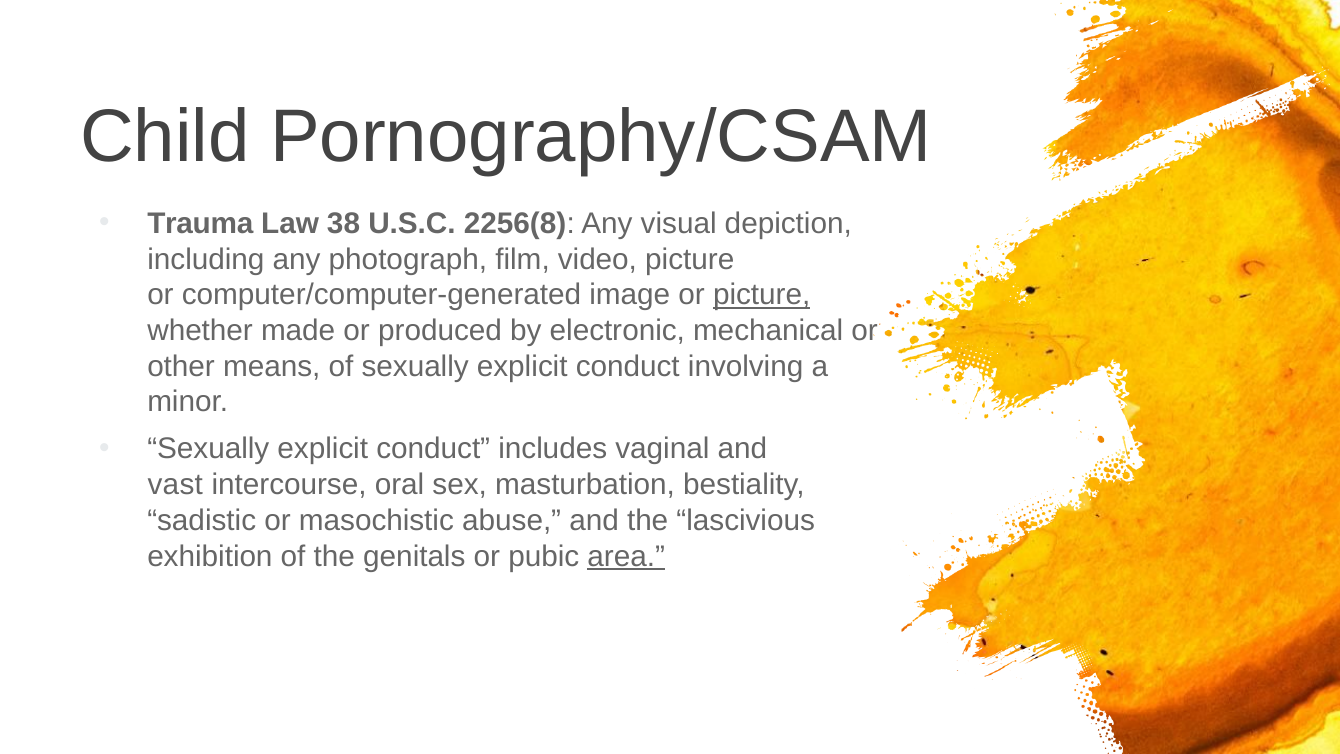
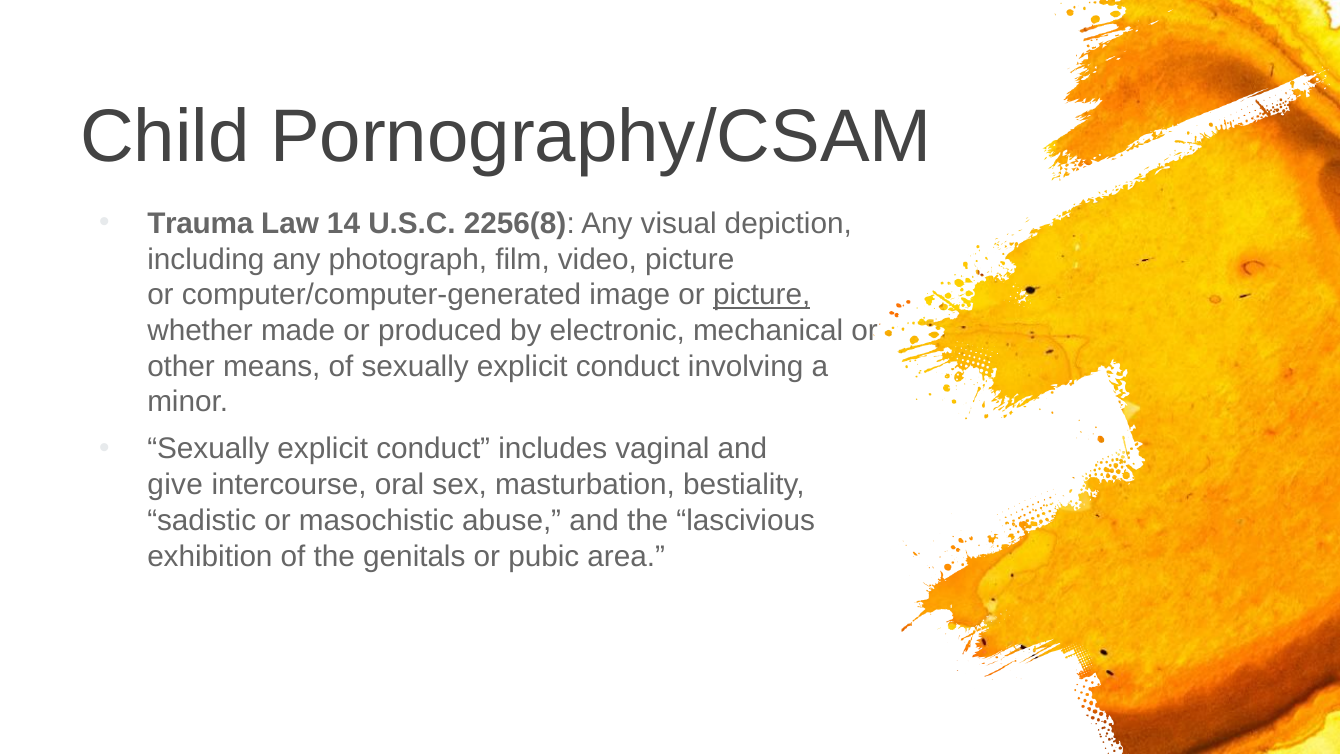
38: 38 -> 14
vast: vast -> give
area underline: present -> none
